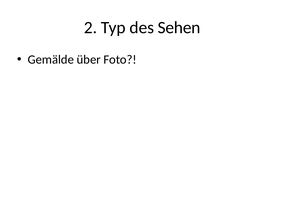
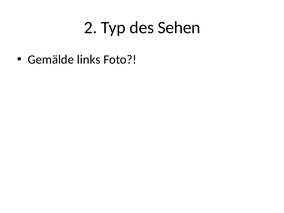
über: über -> links
